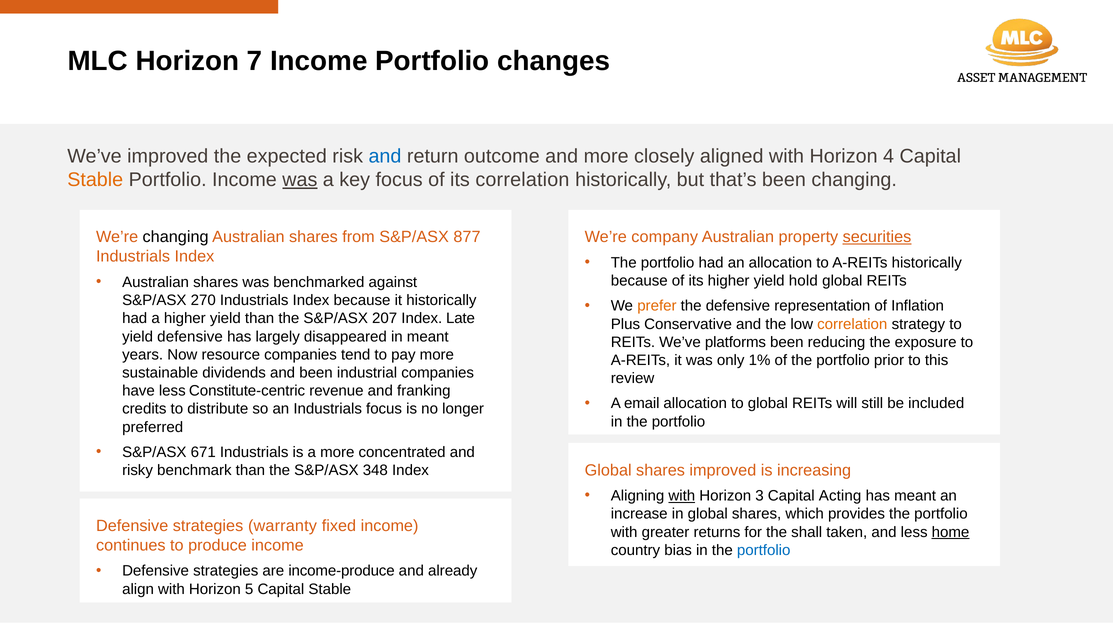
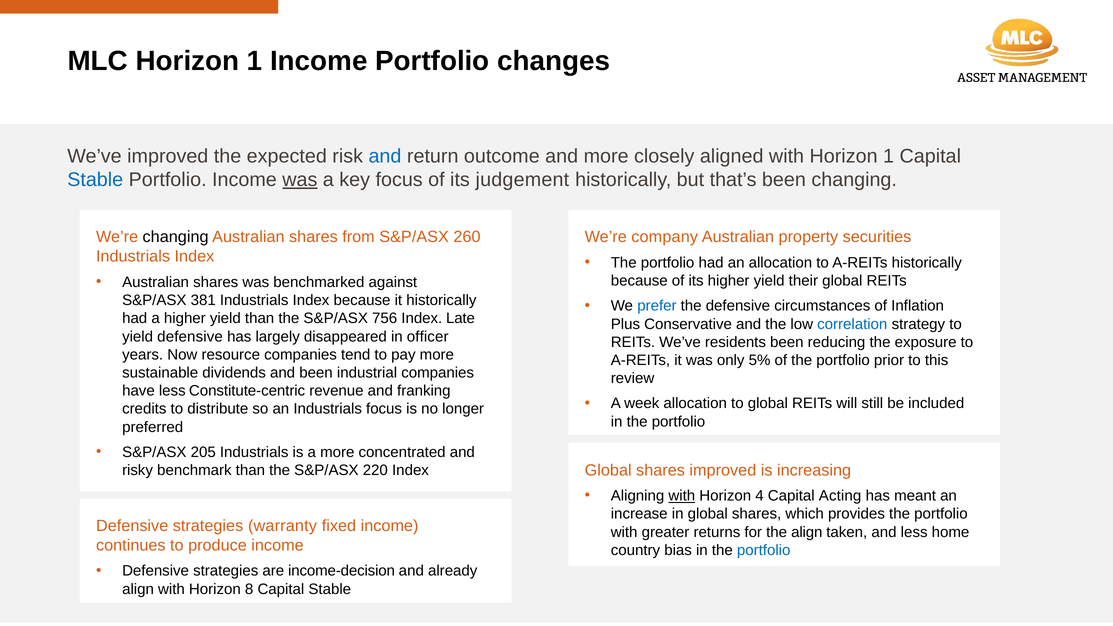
MLC Horizon 7: 7 -> 1
with Horizon 4: 4 -> 1
Stable at (95, 180) colour: orange -> blue
its correlation: correlation -> judgement
877: 877 -> 260
securities underline: present -> none
hold: hold -> their
270: 270 -> 381
prefer colour: orange -> blue
representation: representation -> circumstances
207: 207 -> 756
correlation at (852, 324) colour: orange -> blue
in meant: meant -> officer
platforms: platforms -> residents
1%: 1% -> 5%
email: email -> week
671: 671 -> 205
348: 348 -> 220
3: 3 -> 4
the shall: shall -> align
home underline: present -> none
income-produce: income-produce -> income-decision
Horizon 5: 5 -> 8
